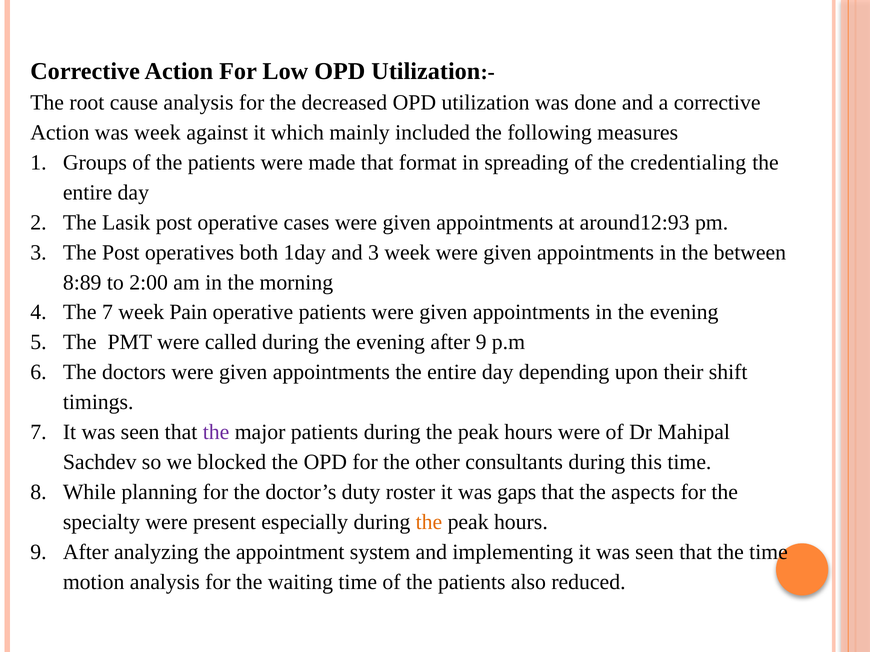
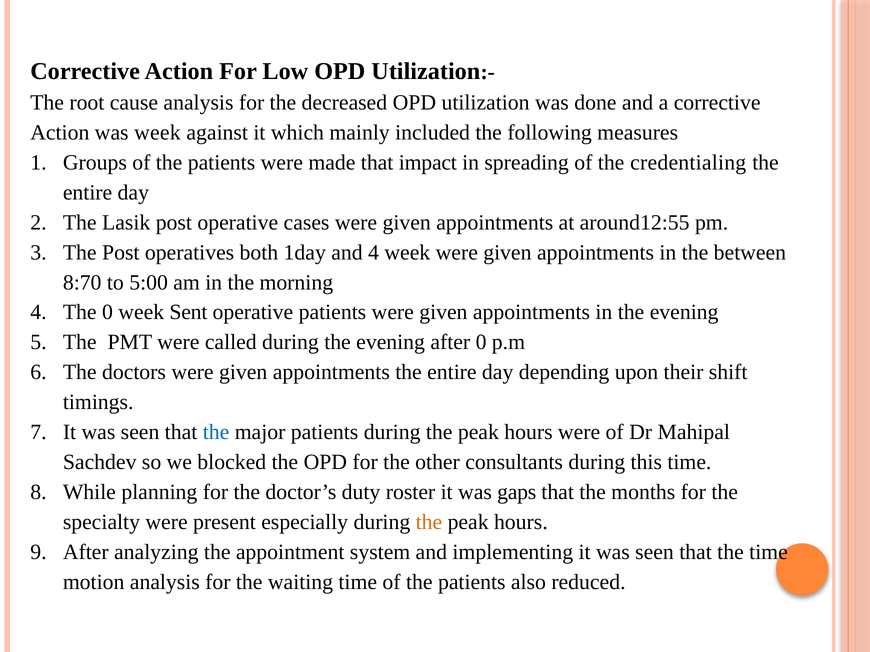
format: format -> impact
around12:93: around12:93 -> around12:55
and 3: 3 -> 4
8:89: 8:89 -> 8:70
2:00: 2:00 -> 5:00
The 7: 7 -> 0
Pain: Pain -> Sent
after 9: 9 -> 0
the at (216, 433) colour: purple -> blue
aspects: aspects -> months
